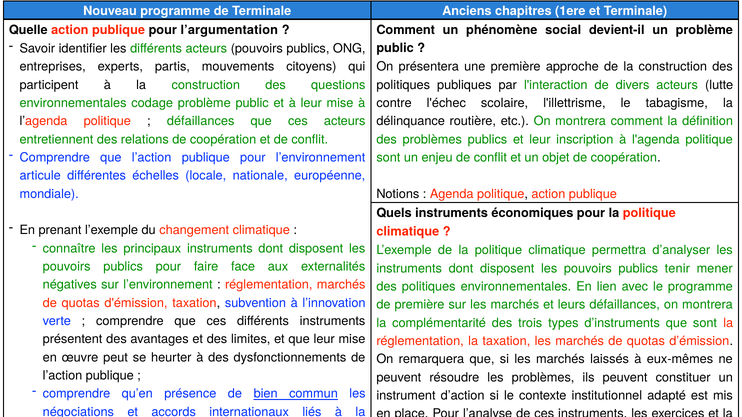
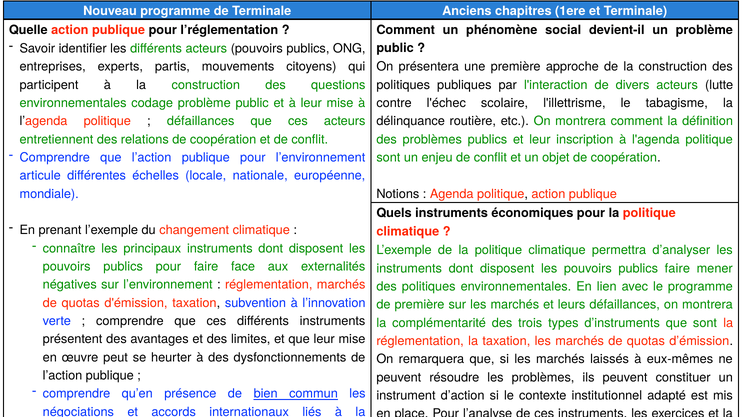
l’argumentation: l’argumentation -> l’réglementation
publics tenir: tenir -> faire
